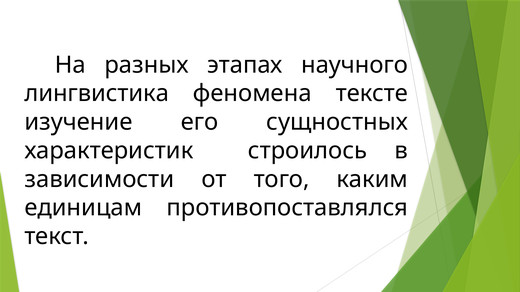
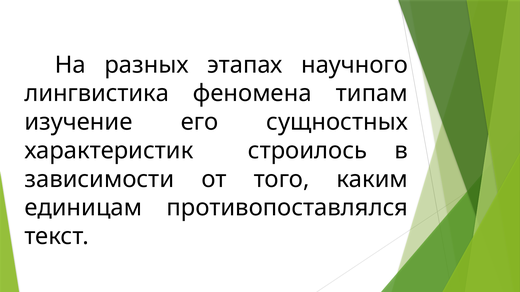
тексте: тексте -> типам
